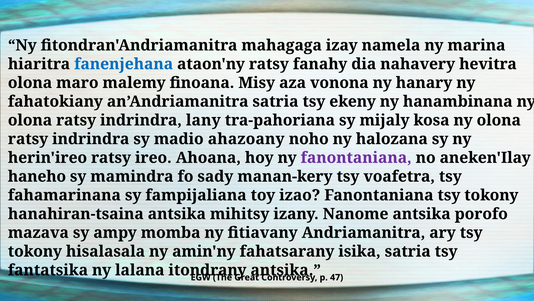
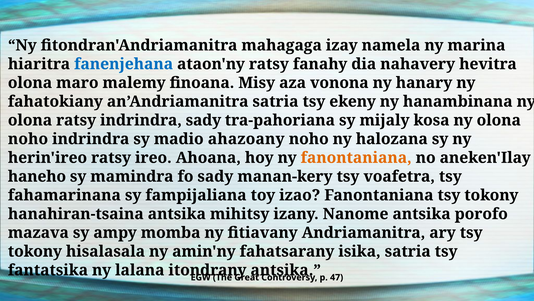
indrindra lany: lany -> sady
ratsy at (28, 139): ratsy -> noho
fanontaniana at (356, 157) colour: purple -> orange
